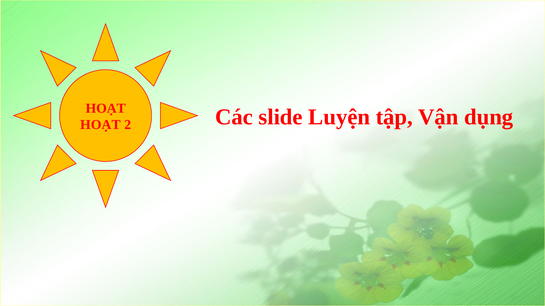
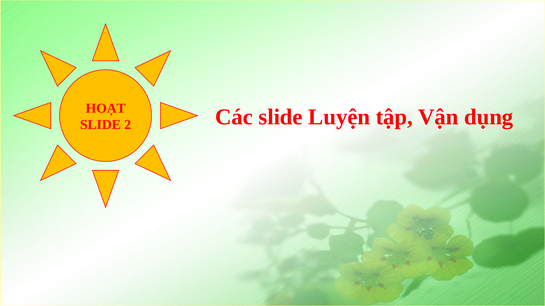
HOẠT at (100, 125): HOẠT -> SLIDE
